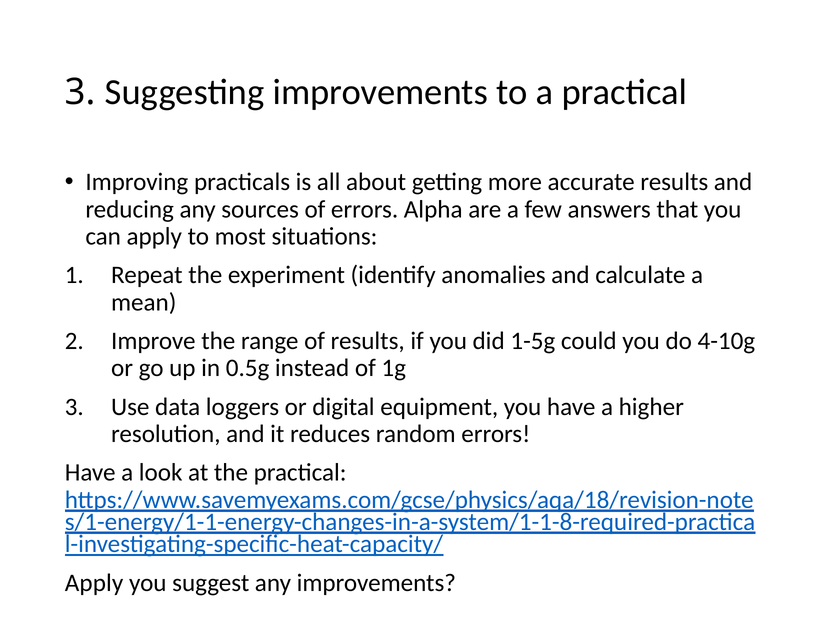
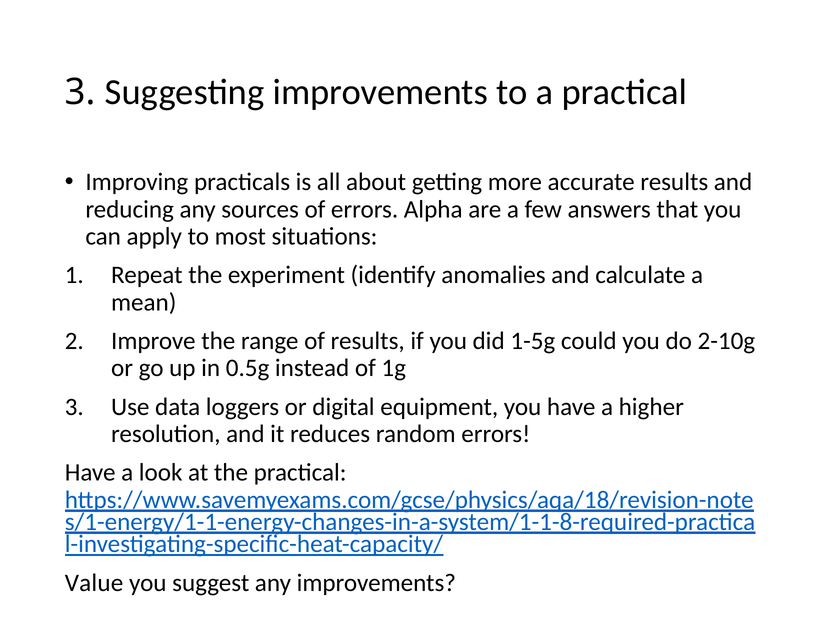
4-10g: 4-10g -> 2-10g
Apply at (94, 582): Apply -> Value
